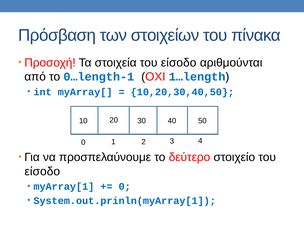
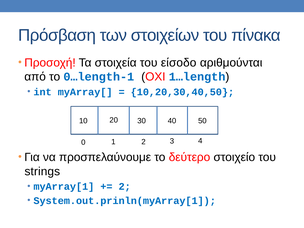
είσοδο at (42, 171): είσοδο -> strings
0 at (125, 187): 0 -> 2
